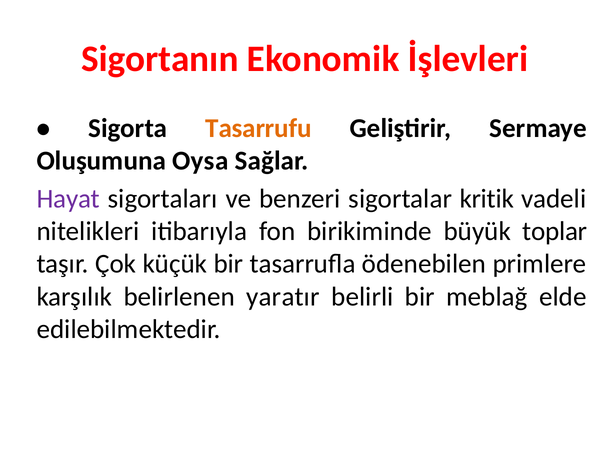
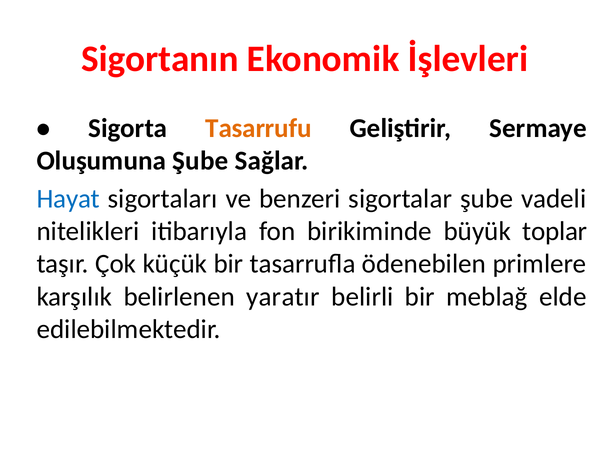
Oluşumuna Oysa: Oysa -> Şube
Hayat colour: purple -> blue
sigortalar kritik: kritik -> şube
